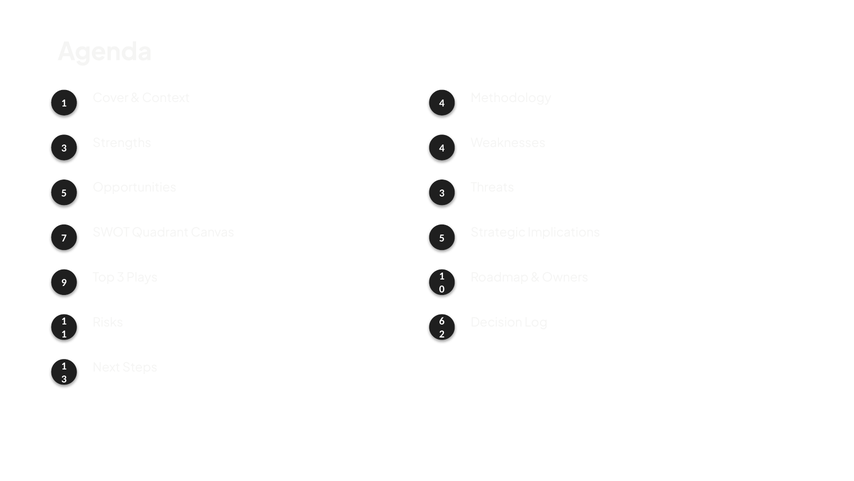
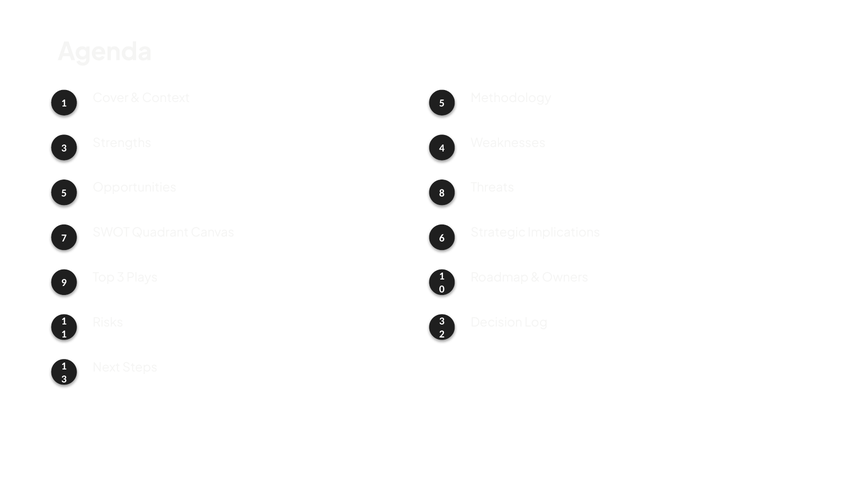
Context 4: 4 -> 5
Opportunities 3: 3 -> 8
Canvas 5: 5 -> 6
Risks 6: 6 -> 3
